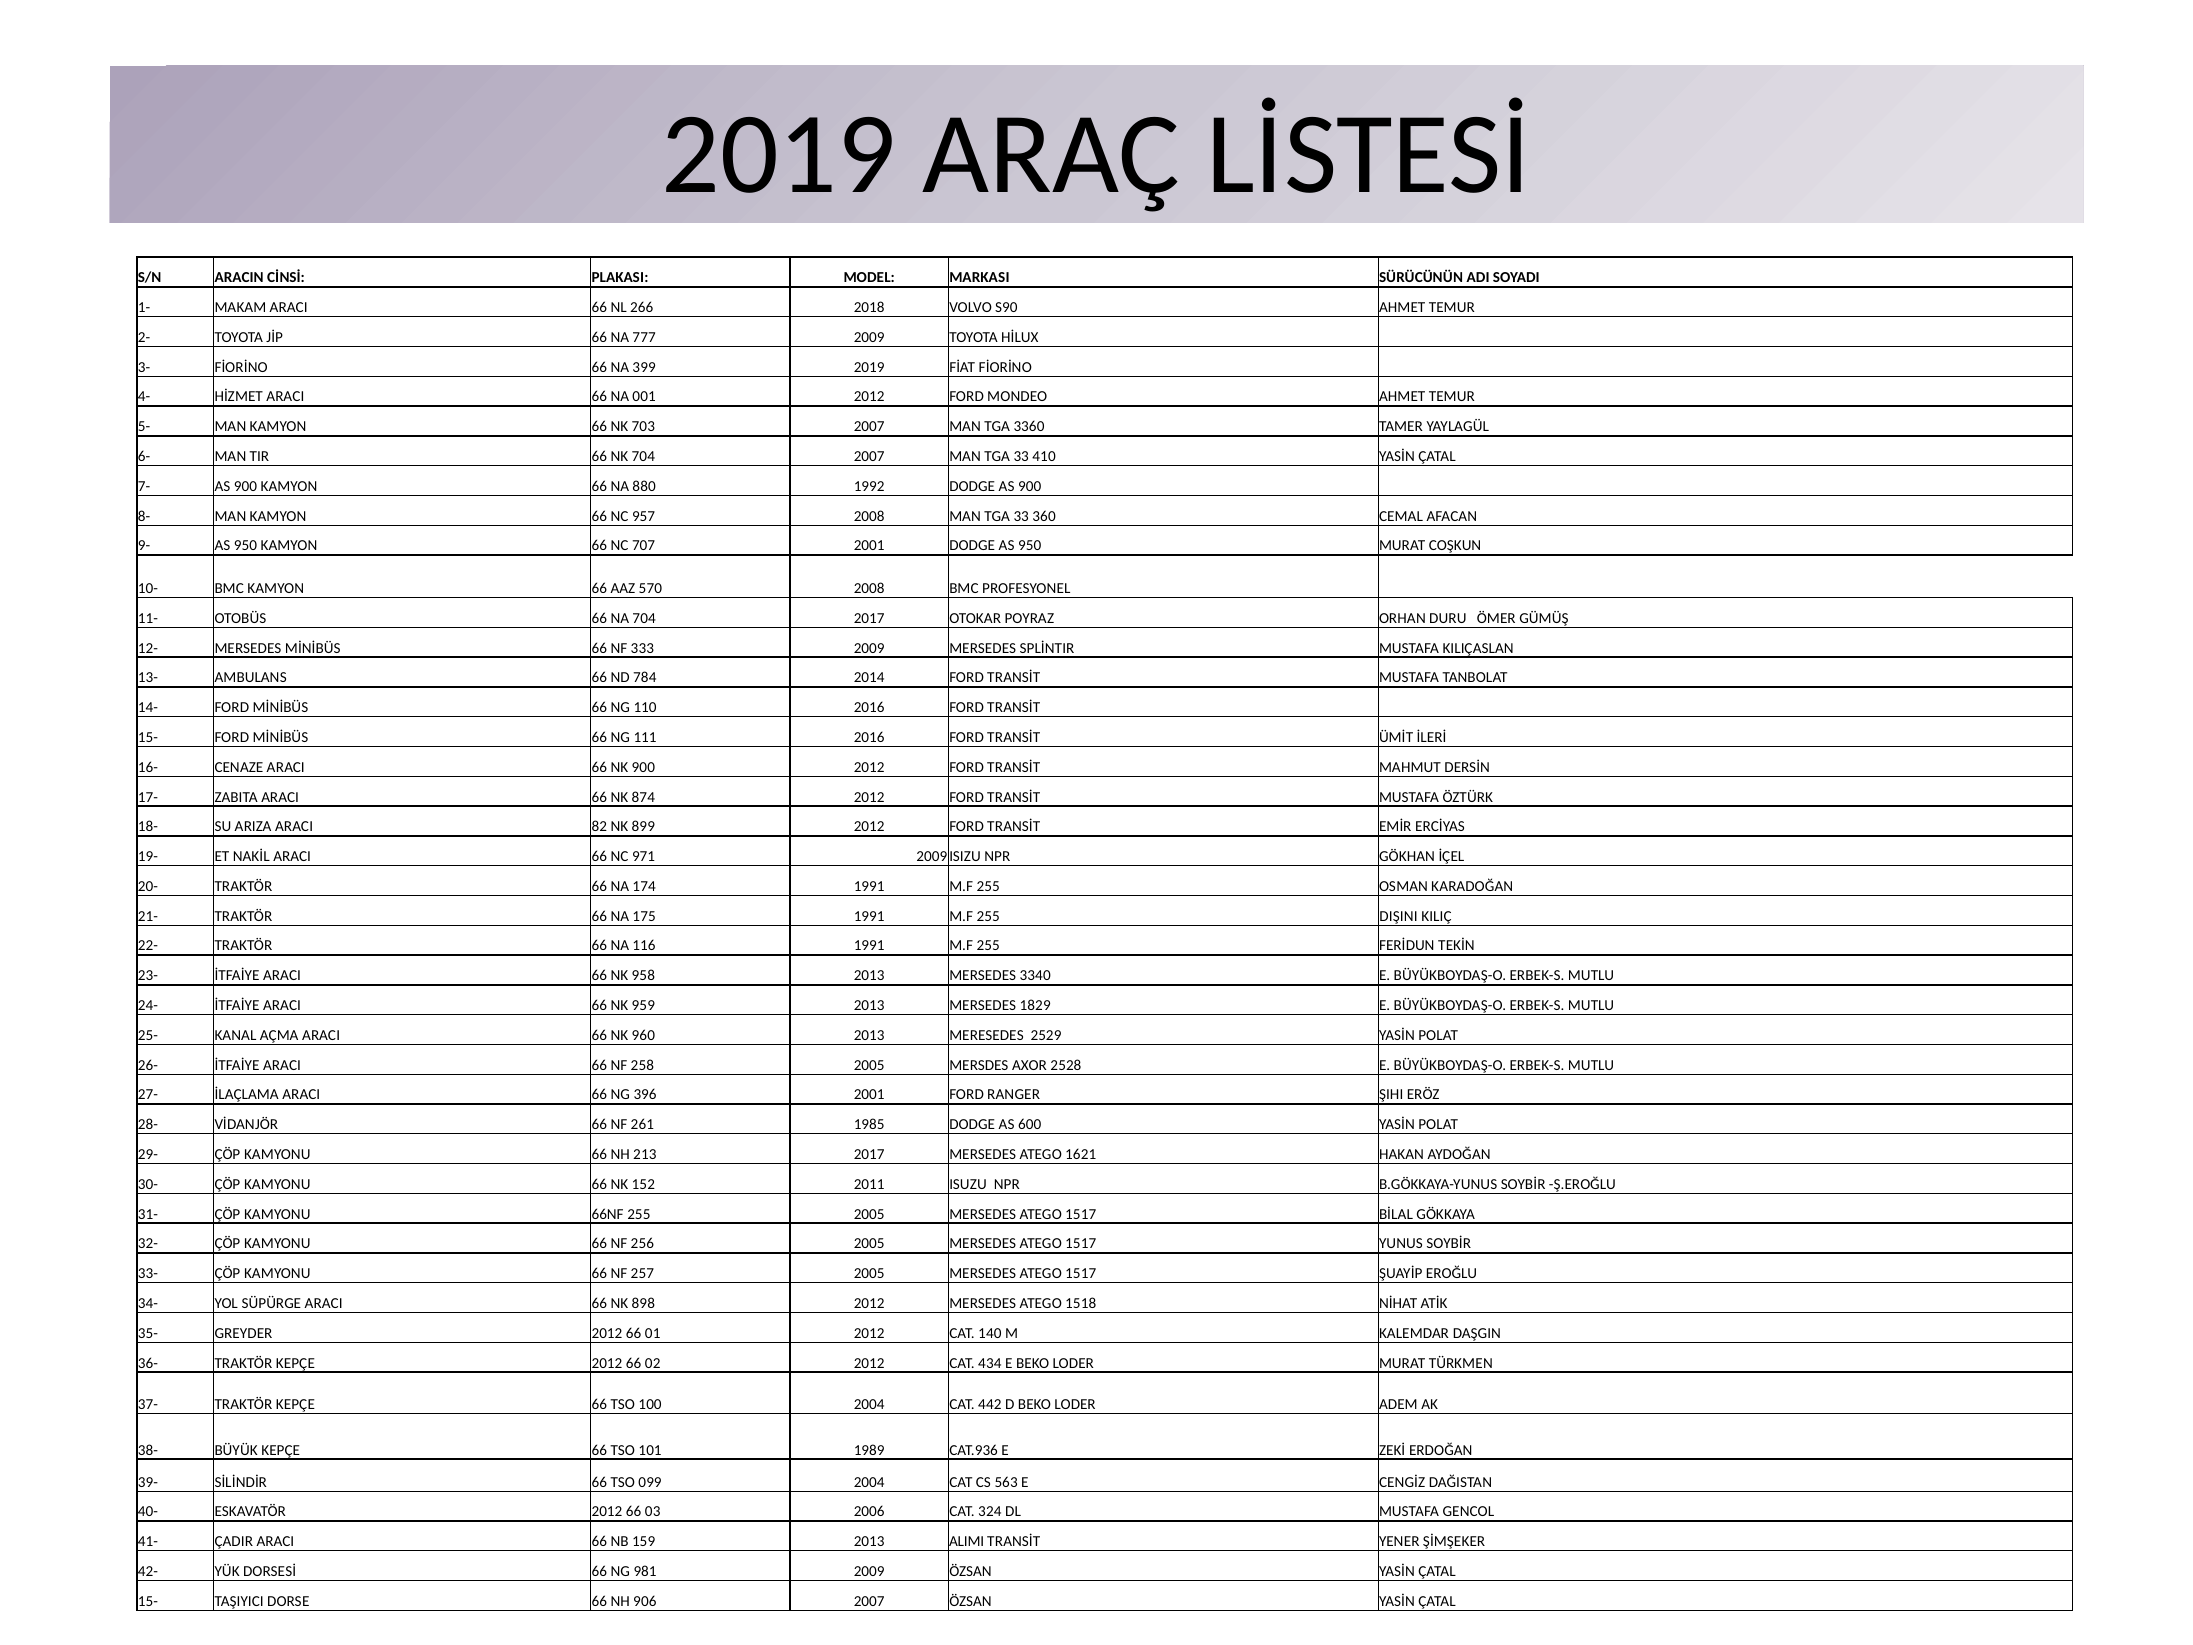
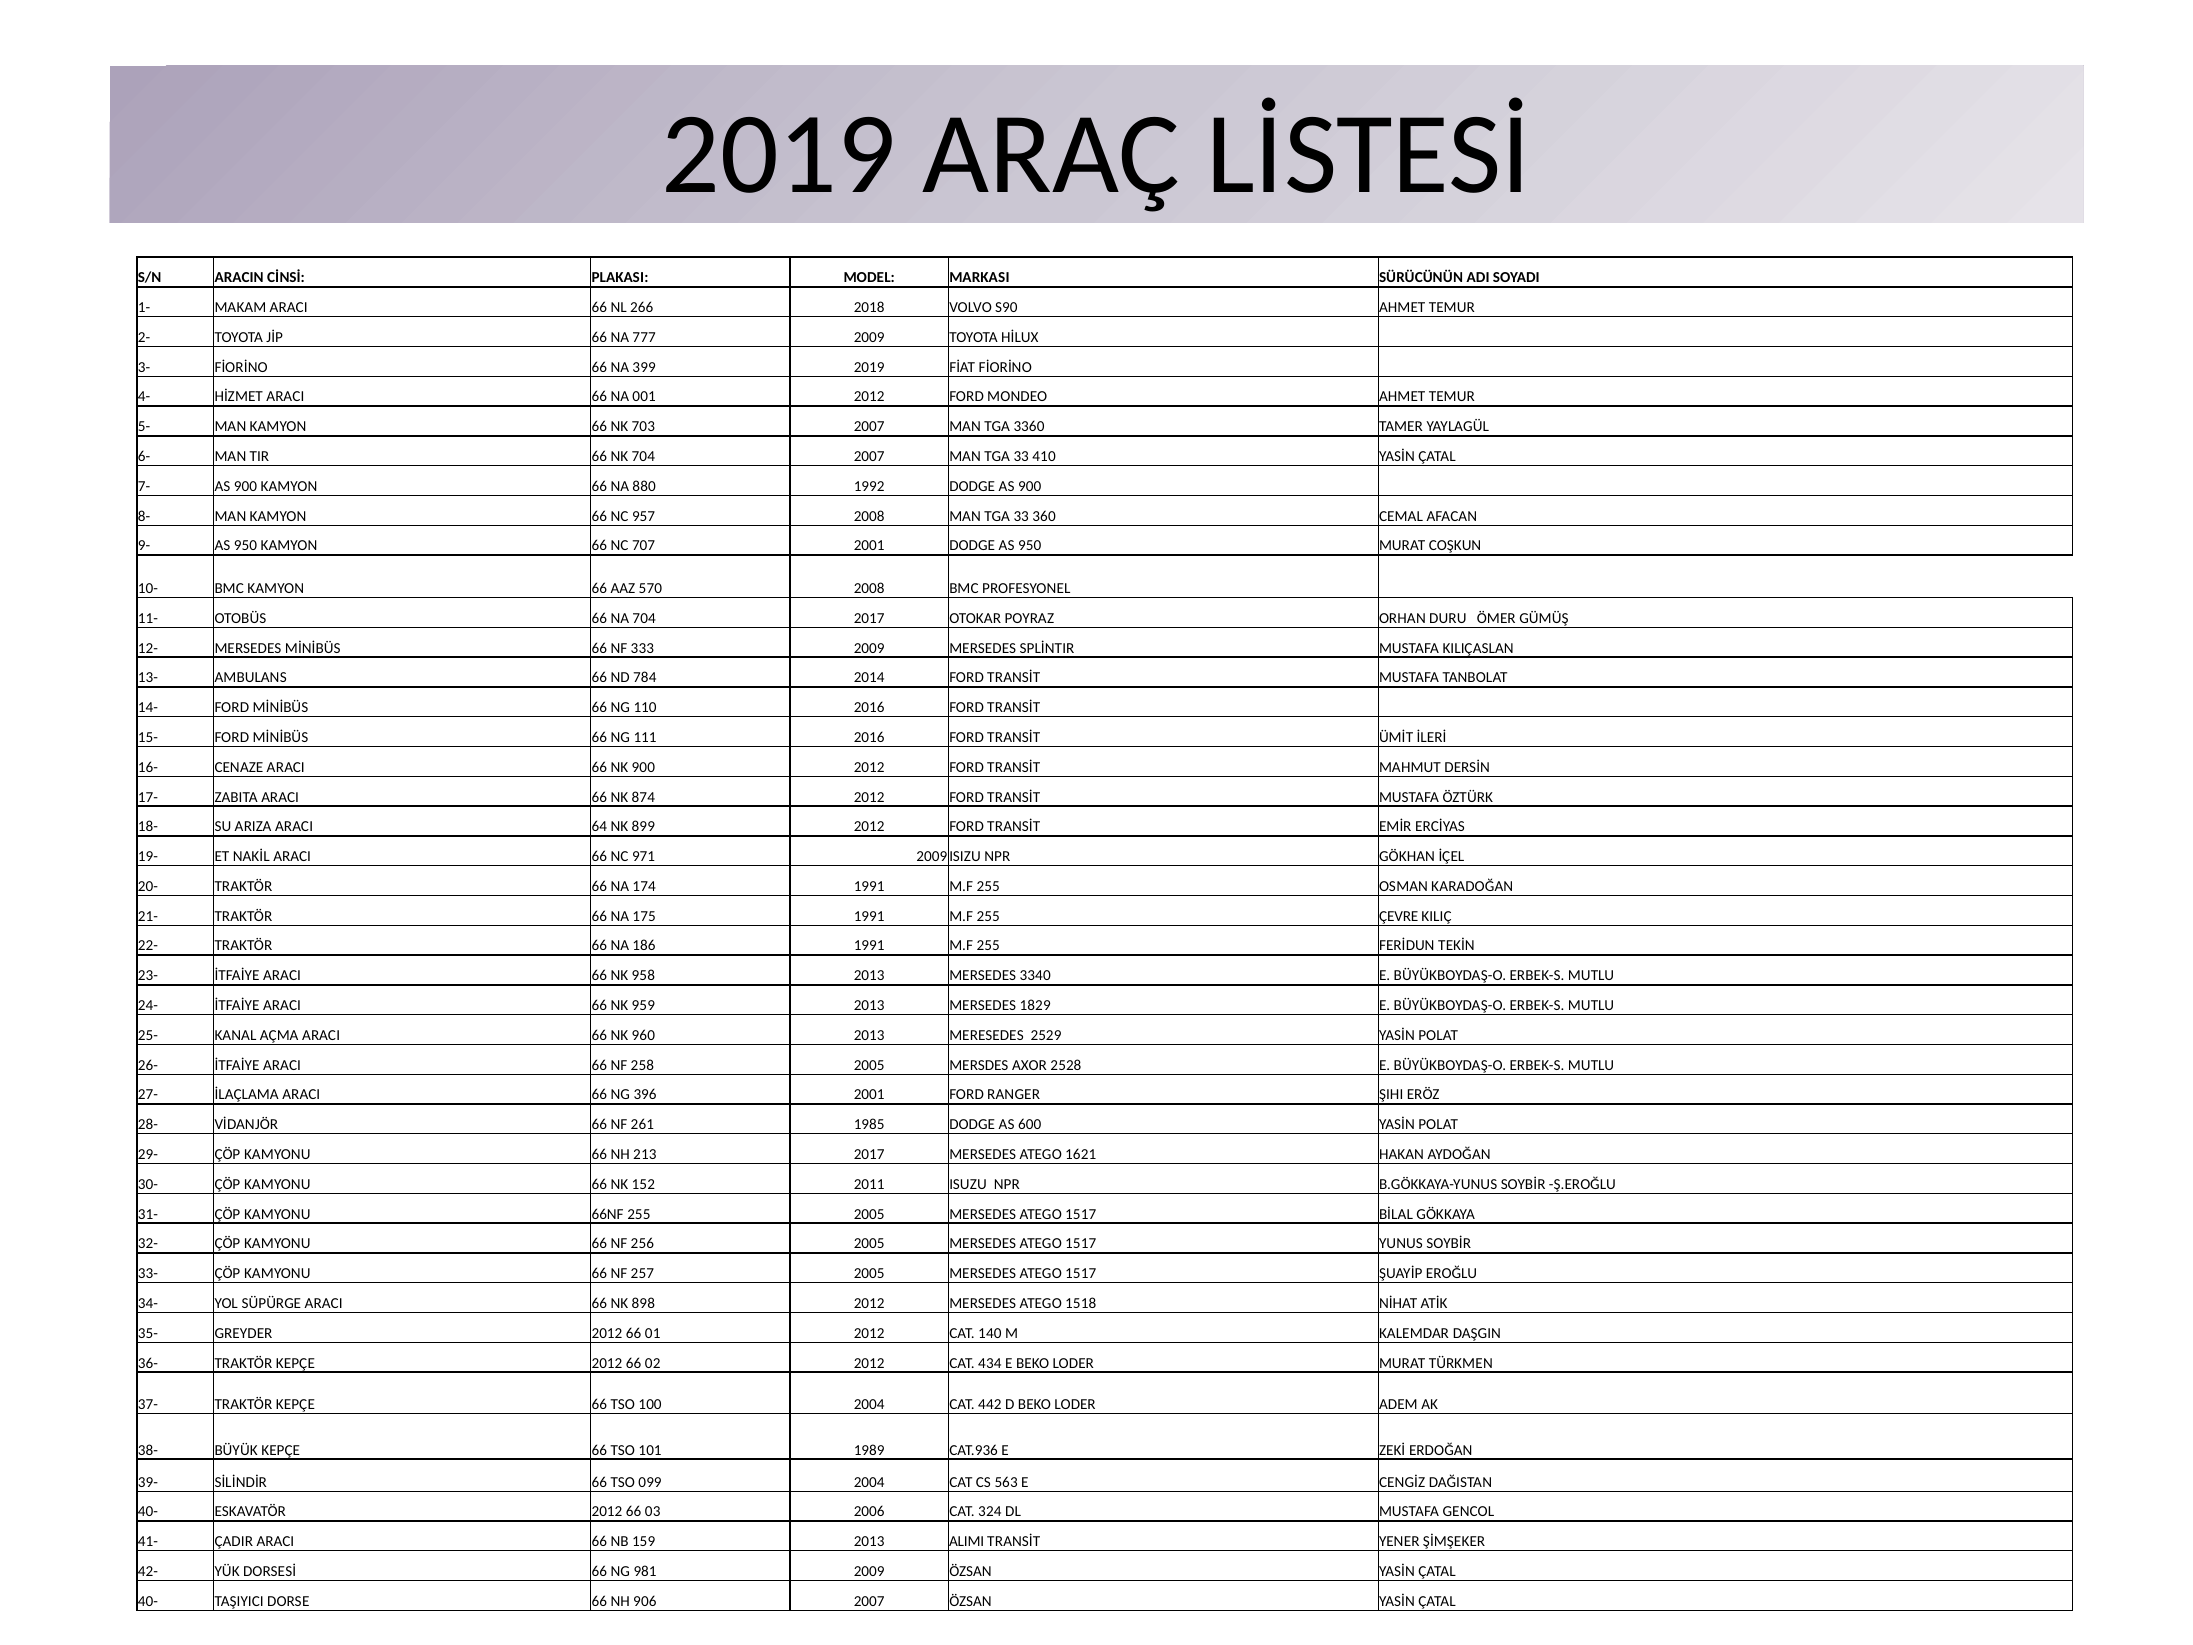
82: 82 -> 64
DIŞINI: DIŞINI -> ÇEVRE
116: 116 -> 186
15- at (148, 1601): 15- -> 40-
